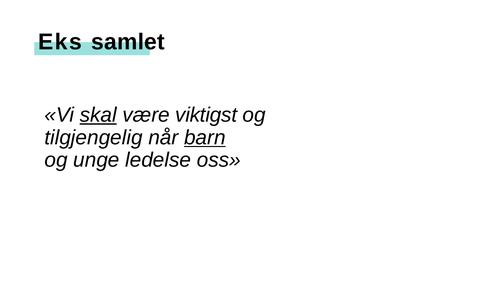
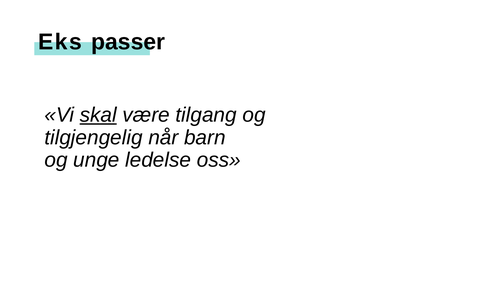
samlet: samlet -> passer
viktigst: viktigst -> tilgang
barn underline: present -> none
